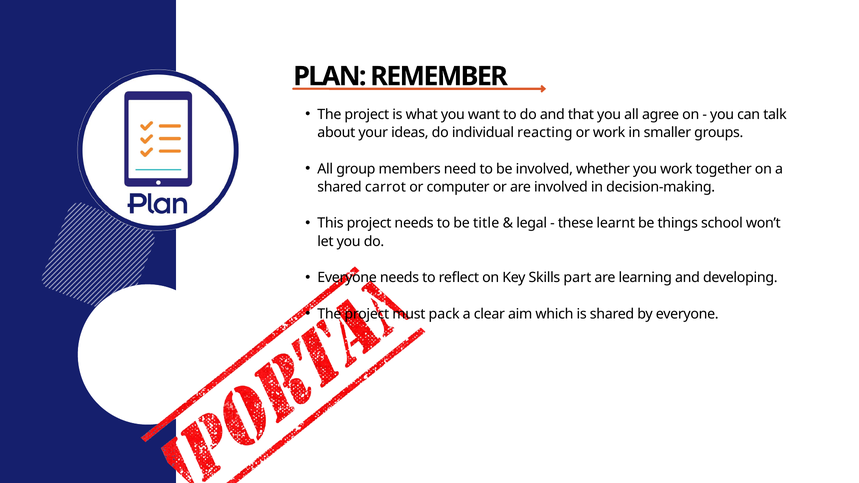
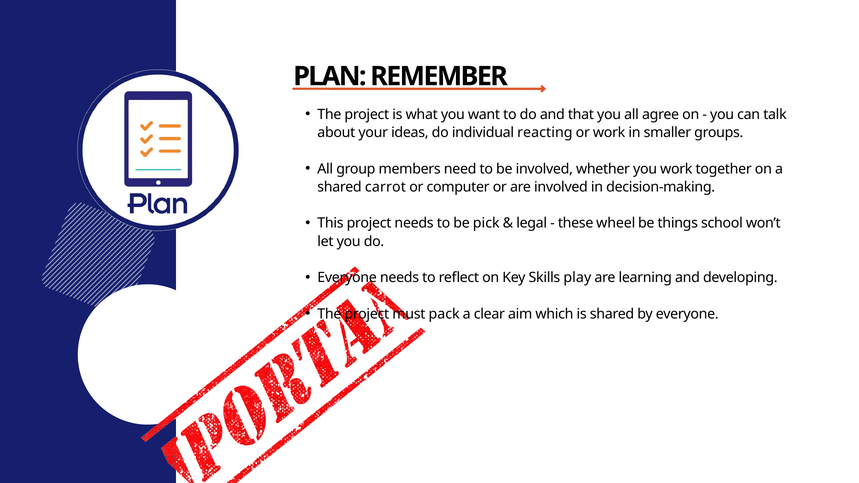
title: title -> pick
learnt: learnt -> wheel
part: part -> play
